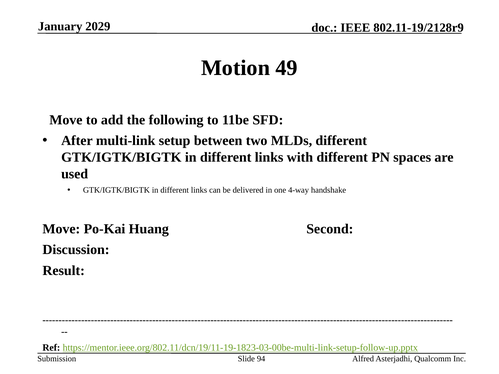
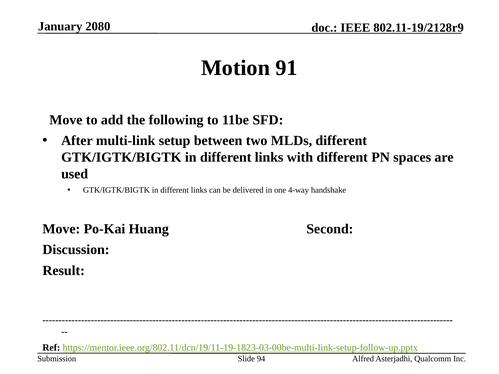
2029: 2029 -> 2080
49: 49 -> 91
